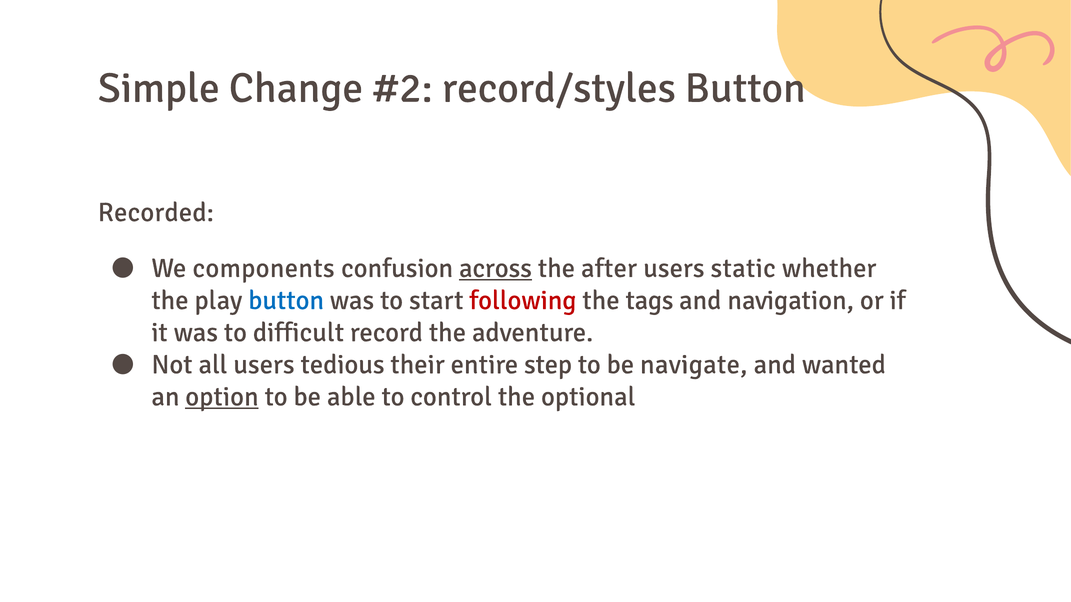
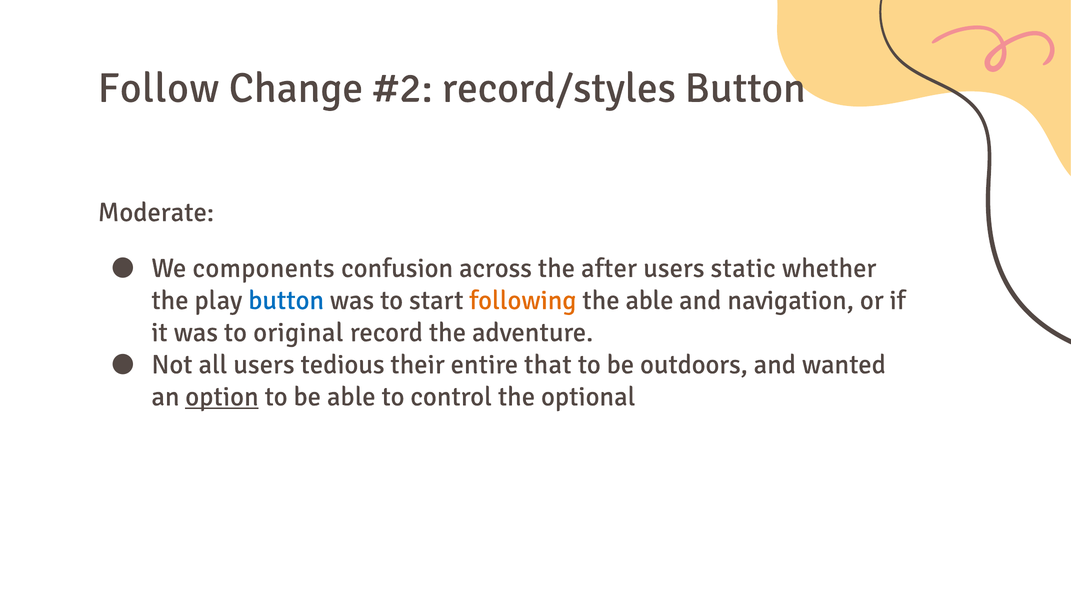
Simple: Simple -> Follow
Recorded: Recorded -> Moderate
across underline: present -> none
following colour: red -> orange
the tags: tags -> able
difficult: difficult -> original
step: step -> that
navigate: navigate -> outdoors
